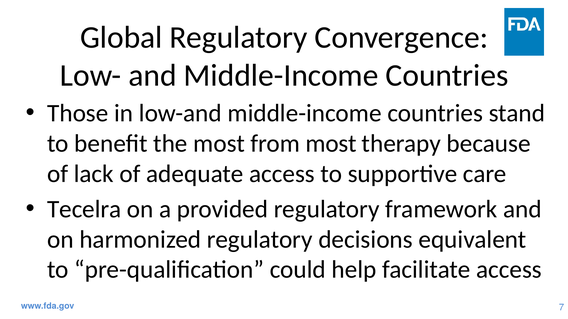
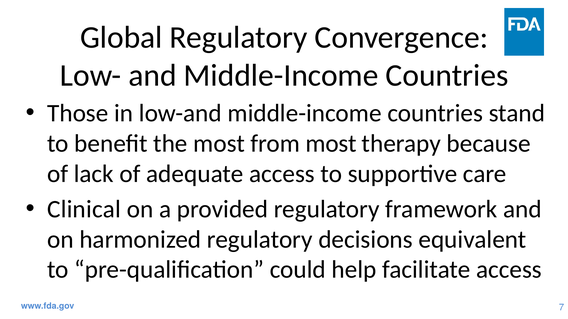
Tecelra: Tecelra -> Clinical
